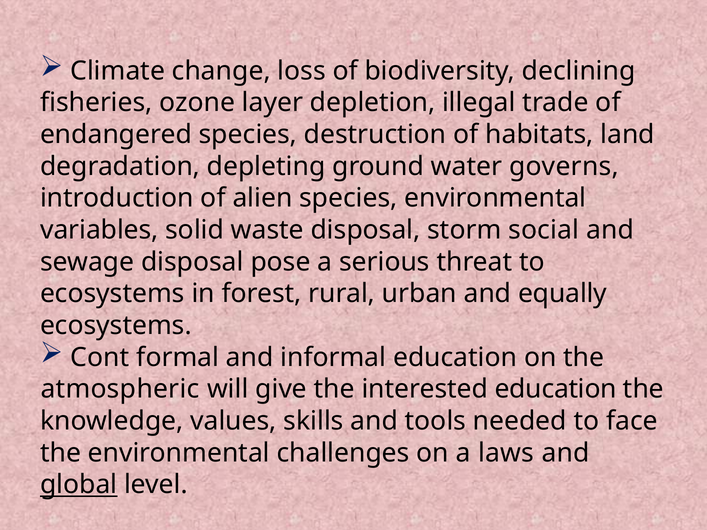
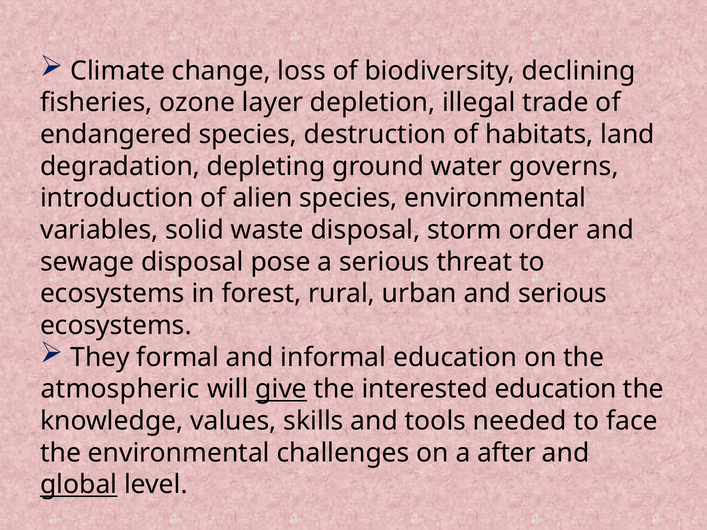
social: social -> order
and equally: equally -> serious
Cont: Cont -> They
give underline: none -> present
laws: laws -> after
